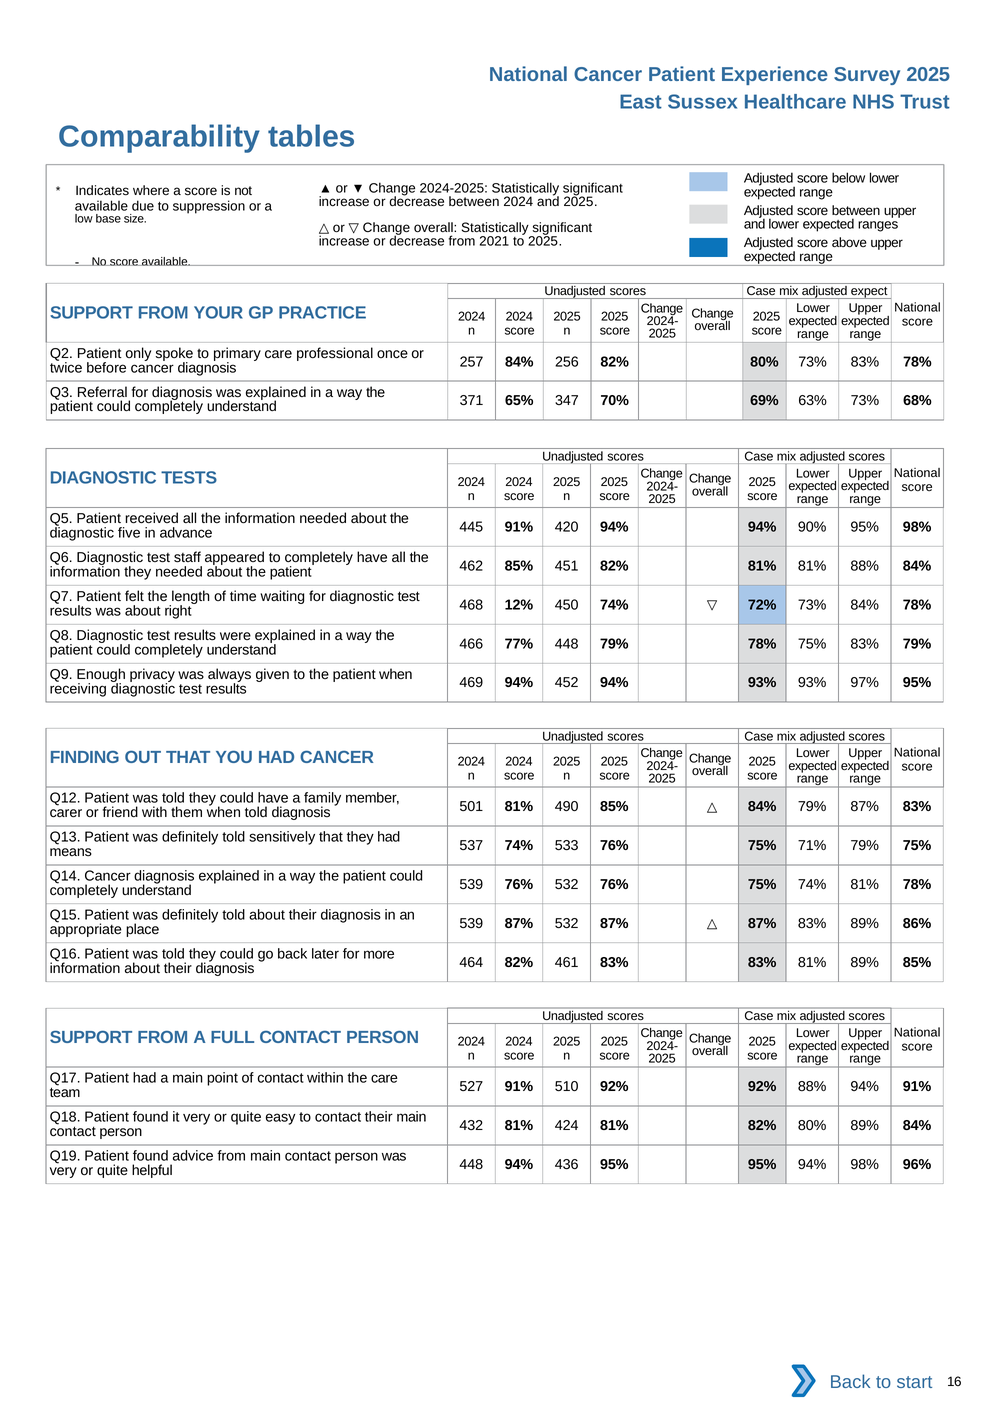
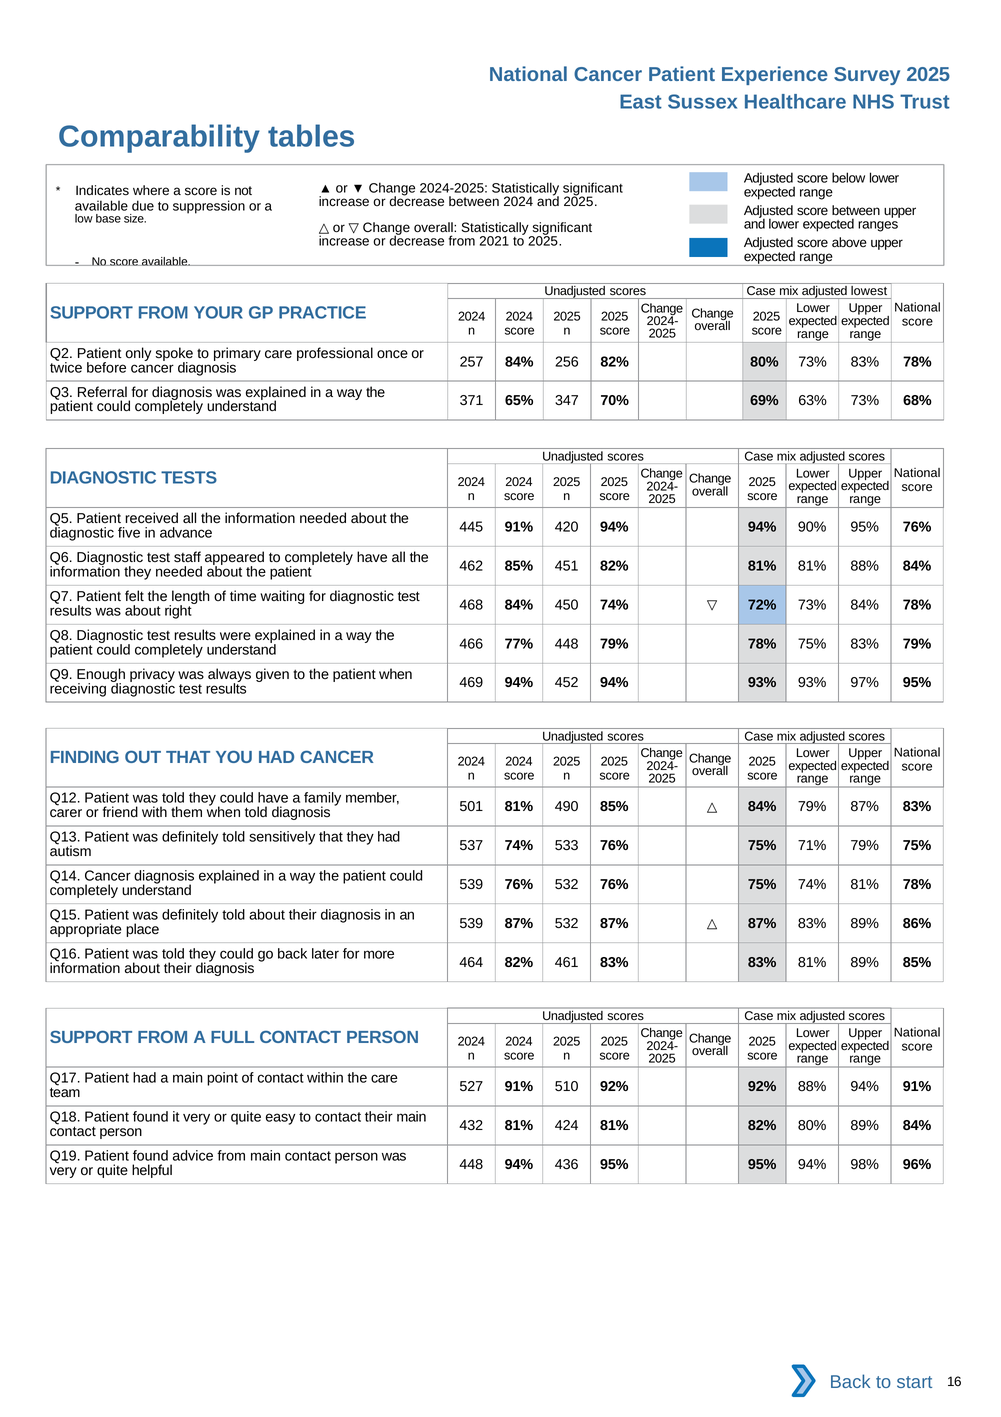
expect: expect -> lowest
95% 98%: 98% -> 76%
468 12%: 12% -> 84%
means: means -> autism
